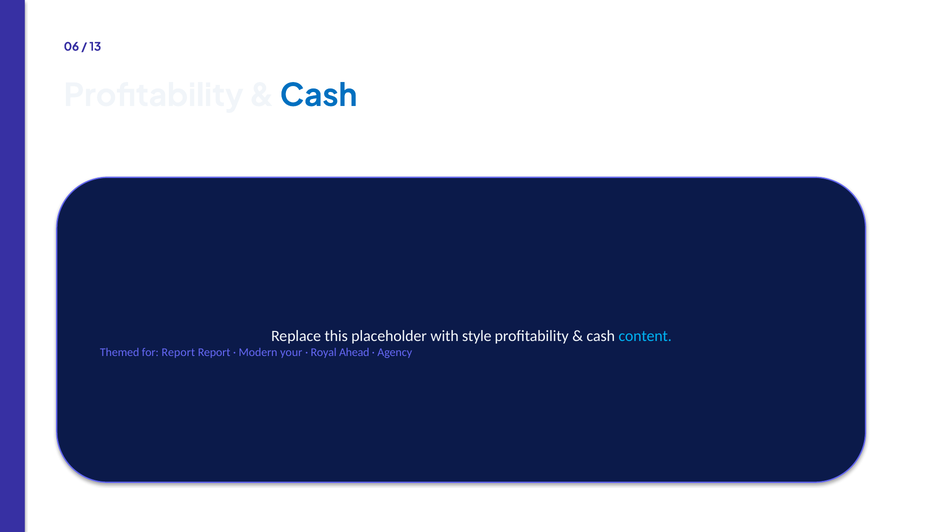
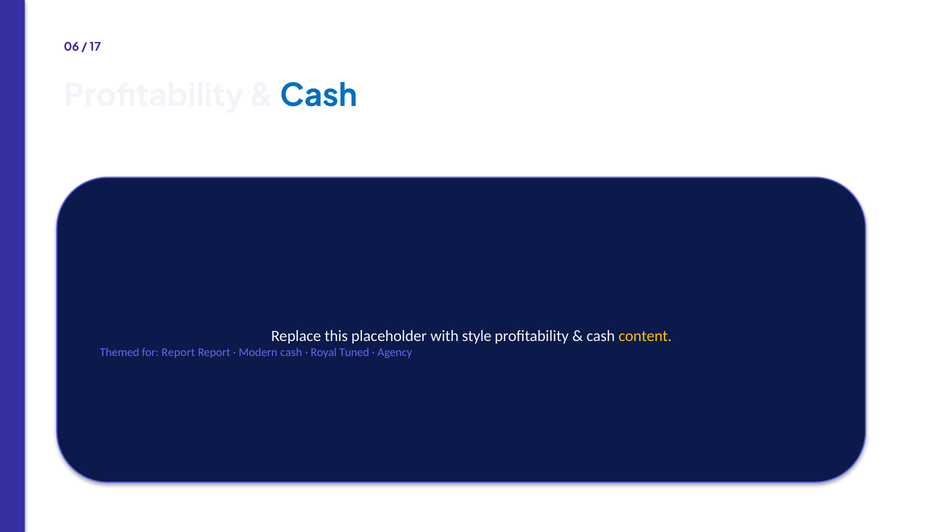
13: 13 -> 17
content colour: light blue -> yellow
Modern your: your -> cash
Ahead: Ahead -> Tuned
